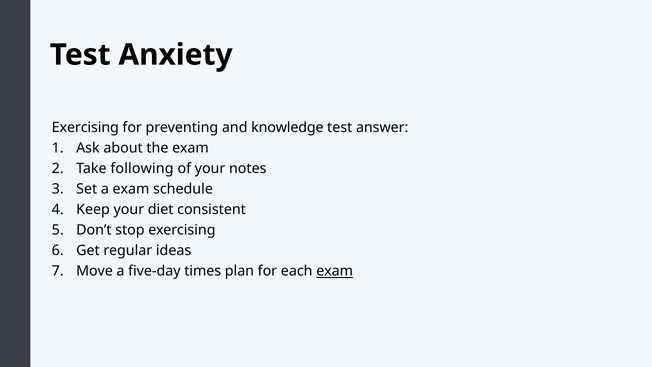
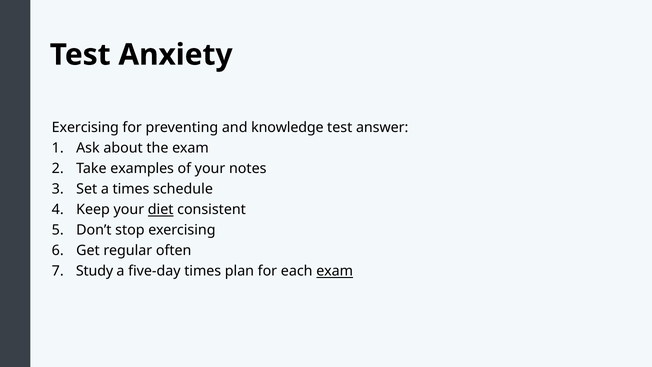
following: following -> examples
a exam: exam -> times
diet underline: none -> present
ideas: ideas -> often
Move: Move -> Study
